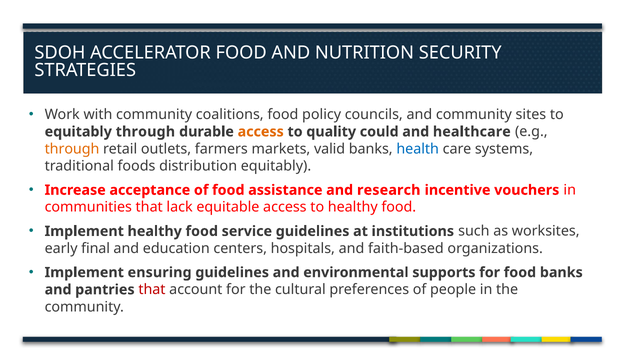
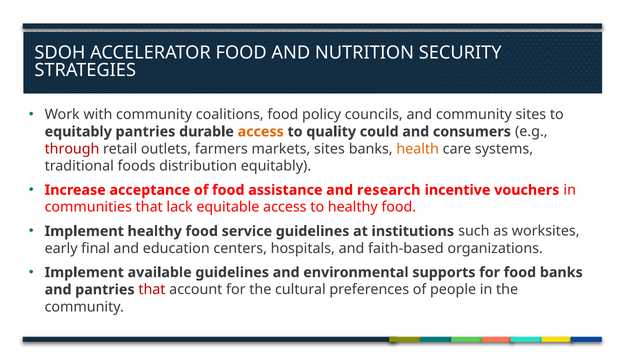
equitably through: through -> pantries
healthcare: healthcare -> consumers
through at (72, 149) colour: orange -> red
markets valid: valid -> sites
health colour: blue -> orange
ensuring: ensuring -> available
